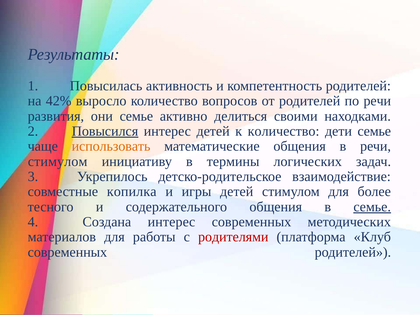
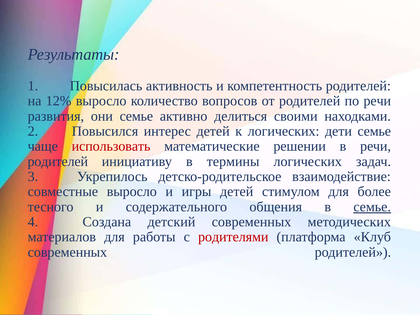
42%: 42% -> 12%
Повысился underline: present -> none
к количество: количество -> логических
использовать colour: orange -> red
математические общения: общения -> решении
стимулом at (58, 161): стимулом -> родителей
совместные копилка: копилка -> выросло
Создана интерес: интерес -> детский
